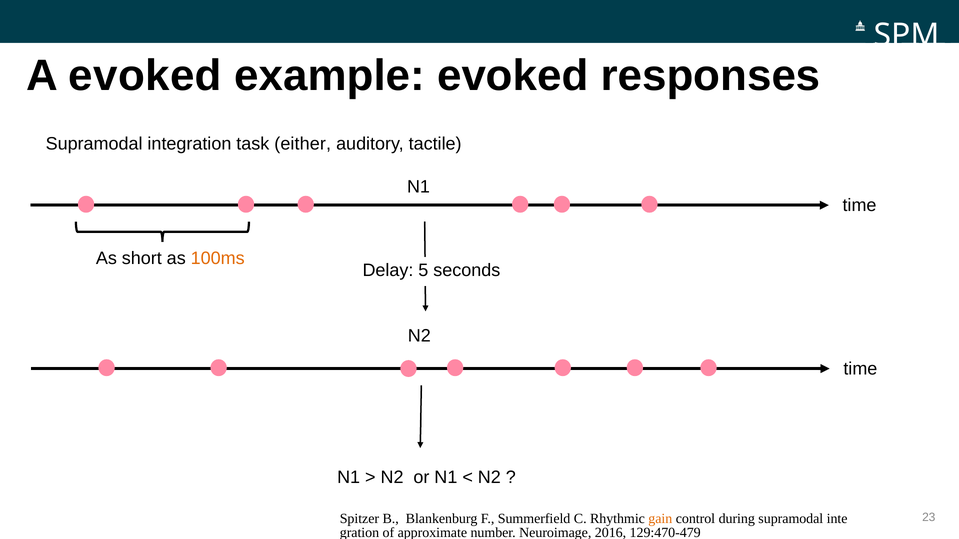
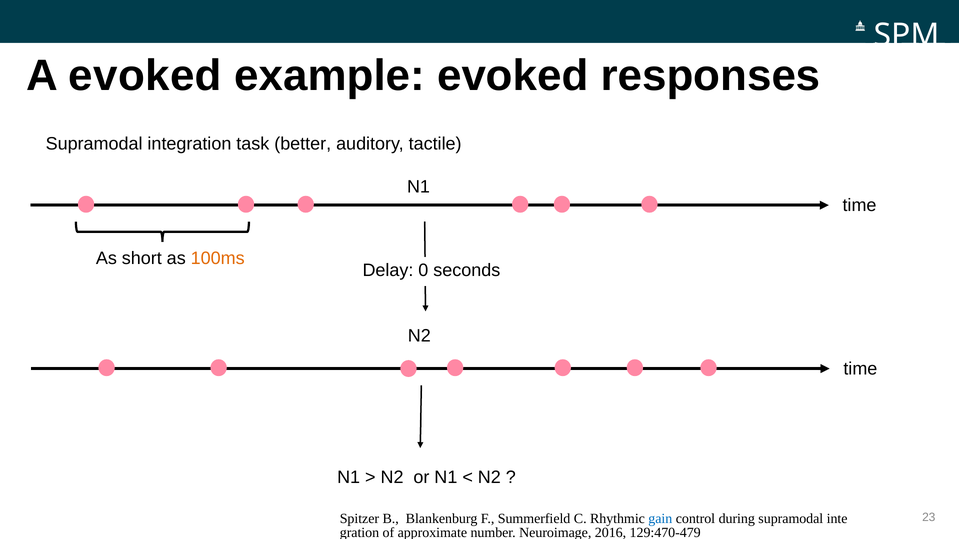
either: either -> better
5: 5 -> 0
gain colour: orange -> blue
